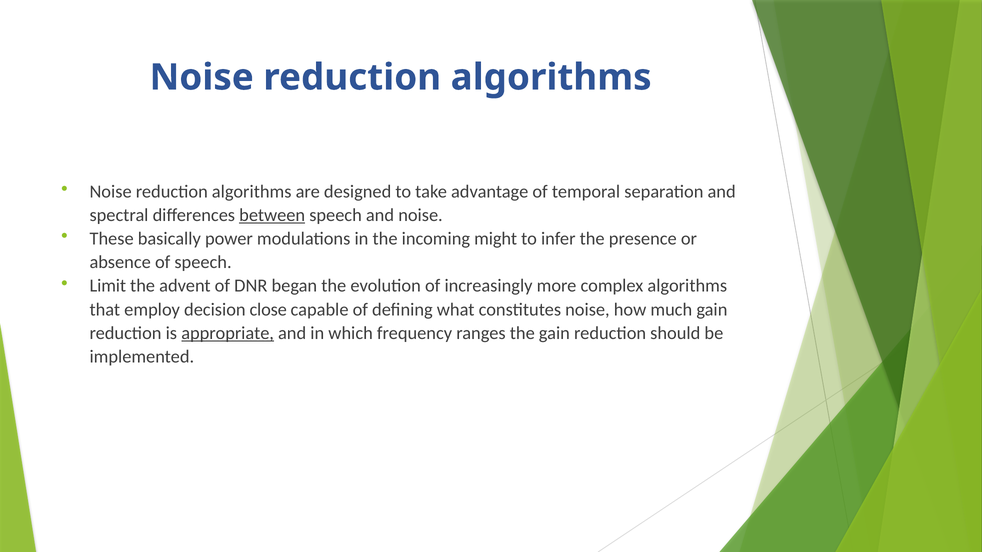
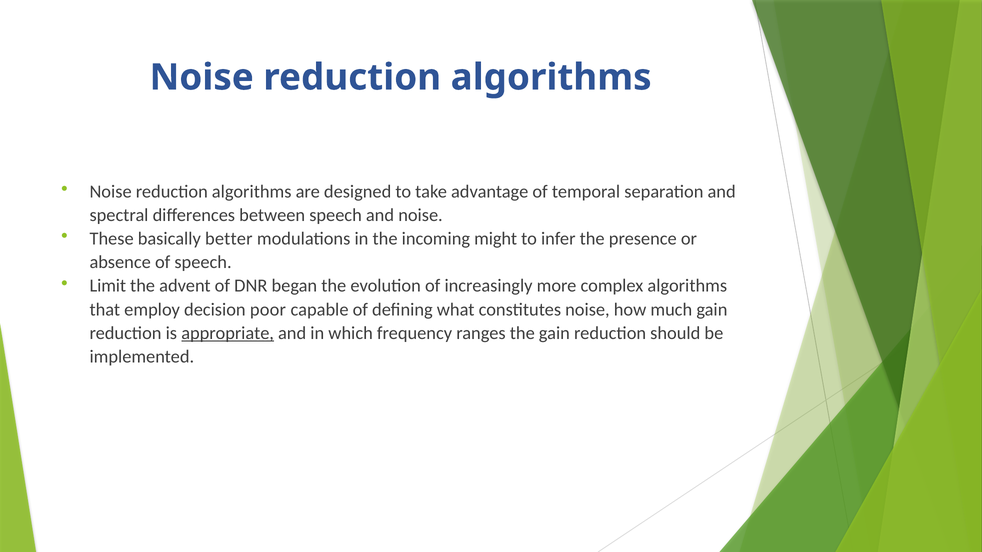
between underline: present -> none
power: power -> better
close: close -> poor
